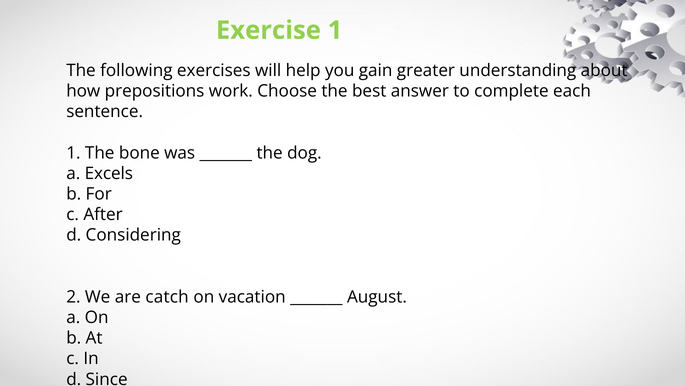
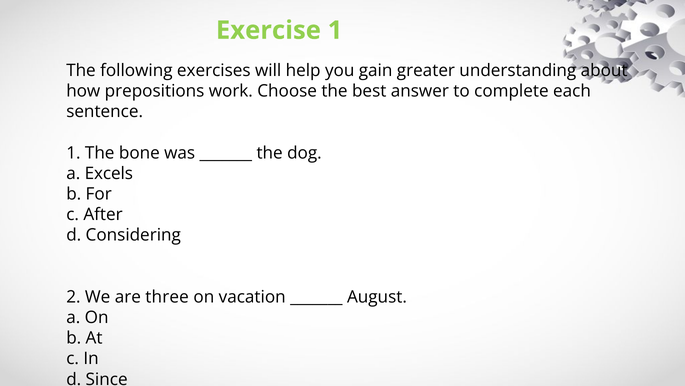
catch: catch -> three
